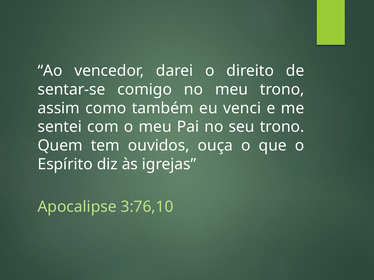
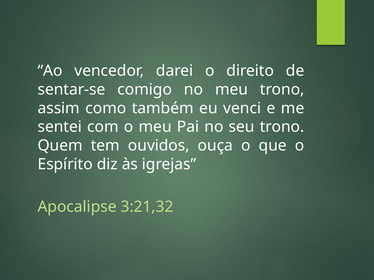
3:76,10: 3:76,10 -> 3:21,32
